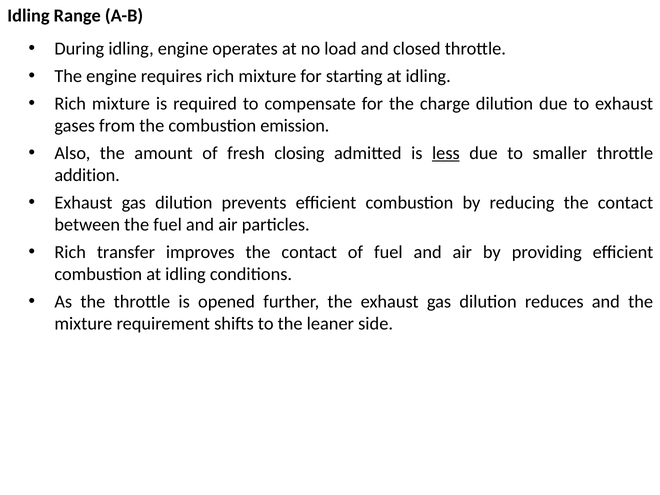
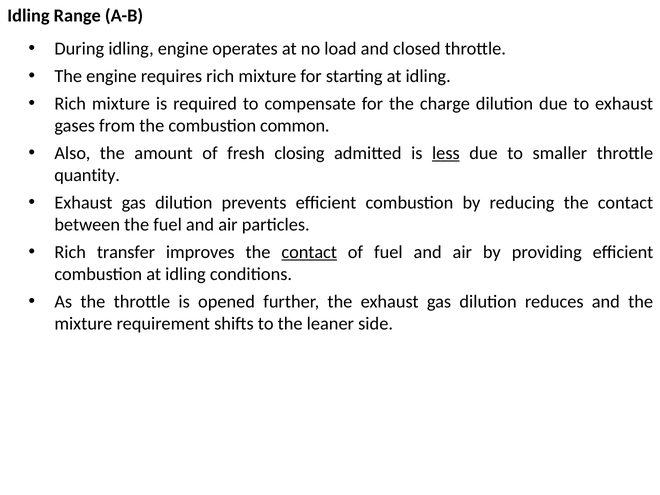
emission: emission -> common
addition: addition -> quantity
contact at (309, 252) underline: none -> present
